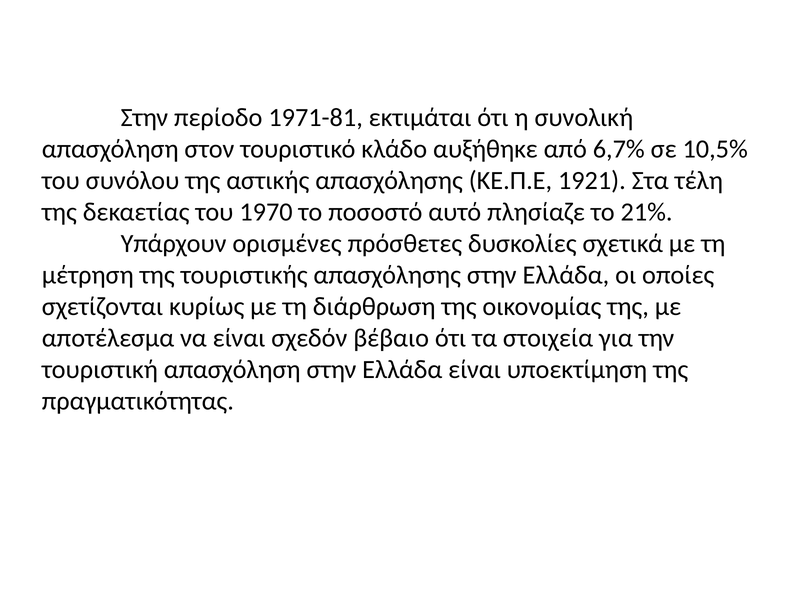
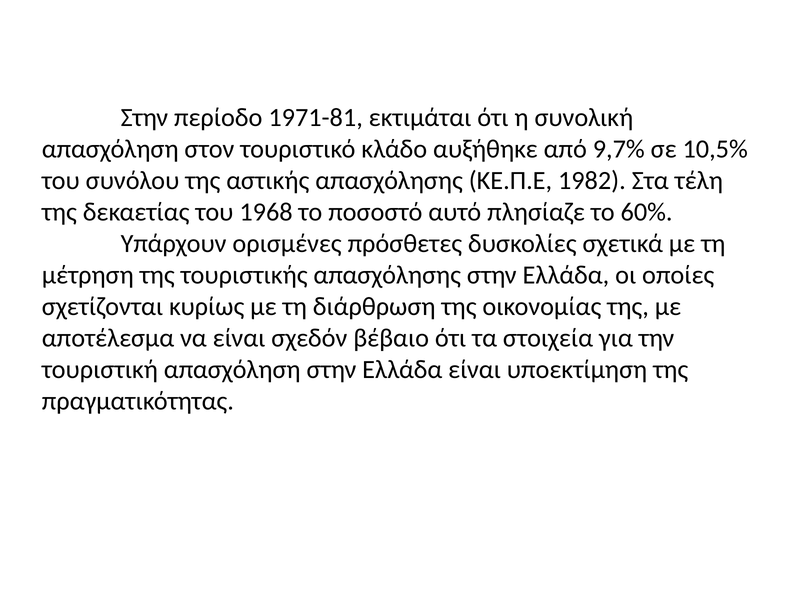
6,7%: 6,7% -> 9,7%
1921: 1921 -> 1982
1970: 1970 -> 1968
21%: 21% -> 60%
